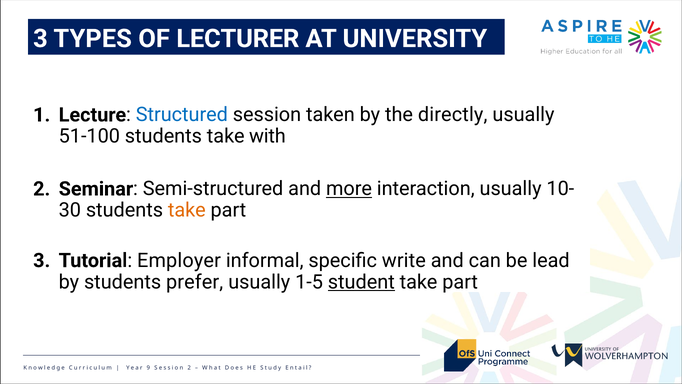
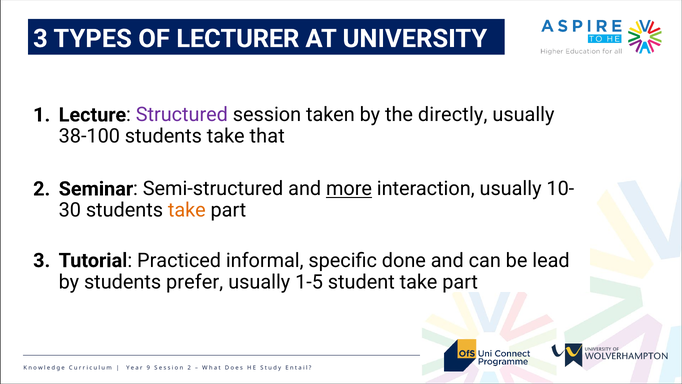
Structured colour: blue -> purple
51-100: 51-100 -> 38-100
with: with -> that
Employer: Employer -> Practiced
write: write -> done
student underline: present -> none
